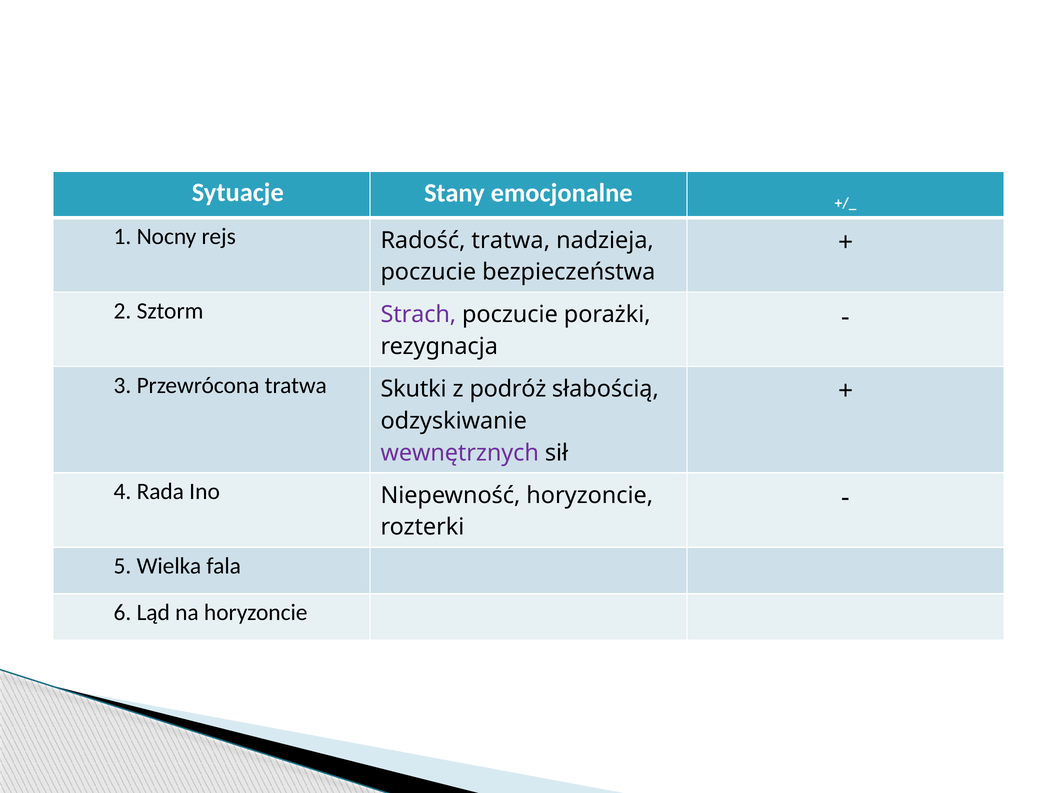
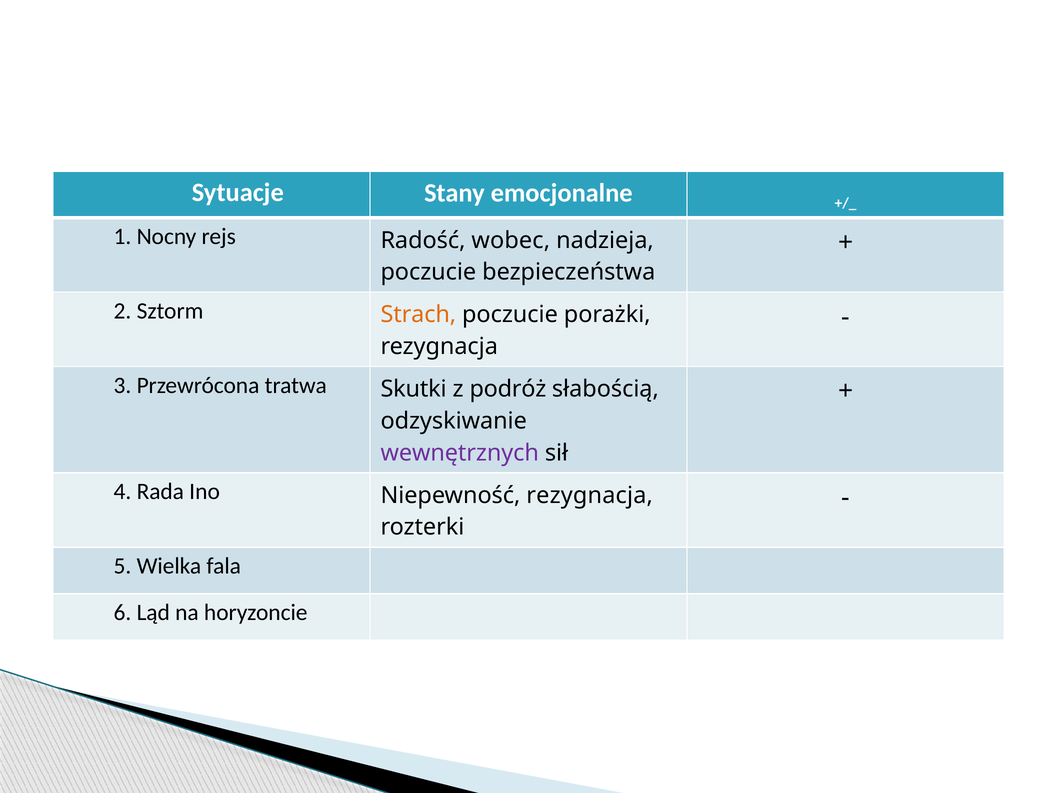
Radość tratwa: tratwa -> wobec
Strach colour: purple -> orange
Niepewność horyzoncie: horyzoncie -> rezygnacja
